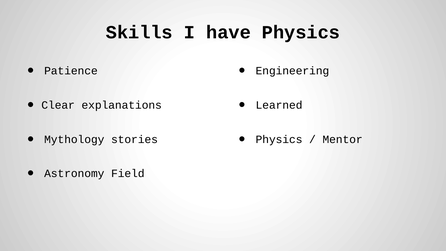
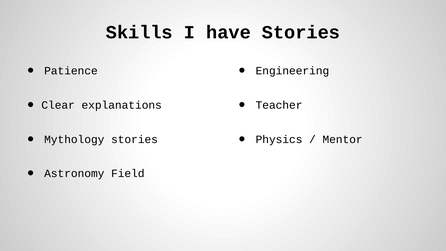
have Physics: Physics -> Stories
Learned: Learned -> Teacher
